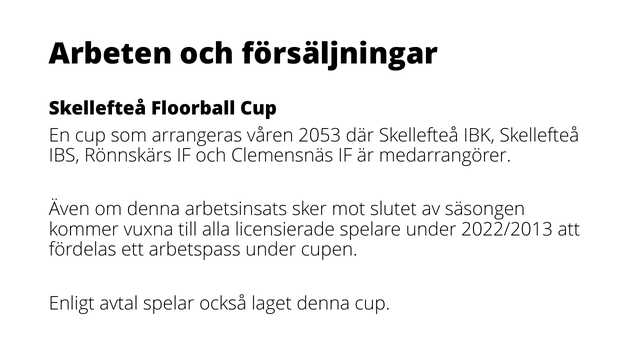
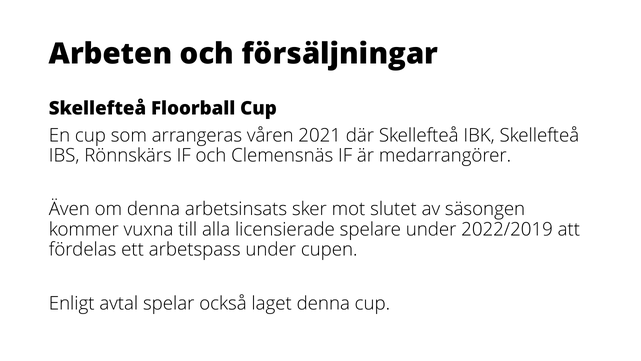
2053: 2053 -> 2021
2022/2013: 2022/2013 -> 2022/2019
